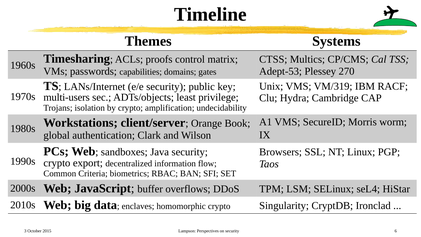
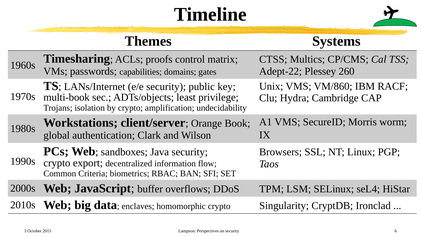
Adept-53: Adept-53 -> Adept-22
270: 270 -> 260
VM/319: VM/319 -> VM/860
multi-users: multi-users -> multi-book
